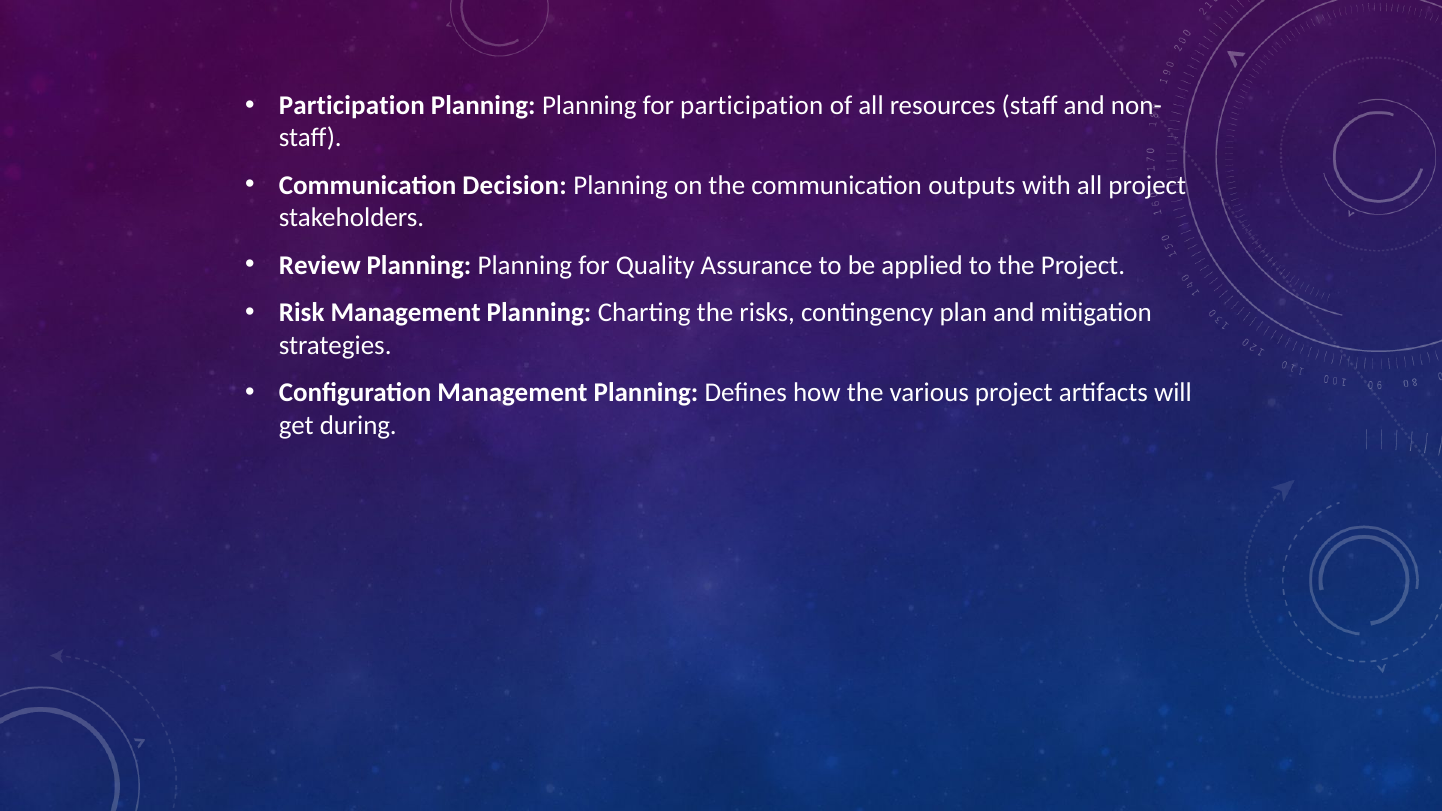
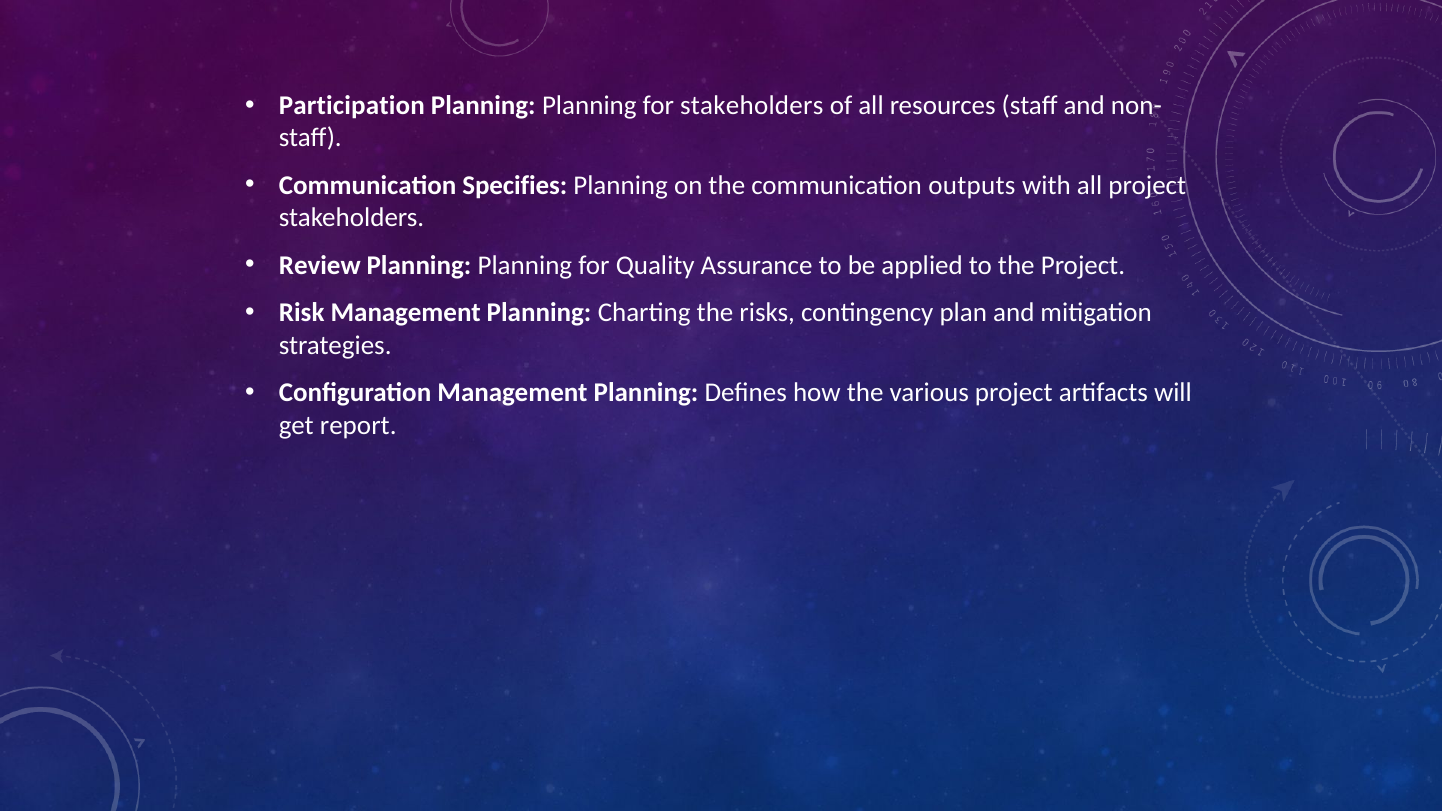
for participation: participation -> stakeholders
Decision: Decision -> Specifies
during: during -> report
